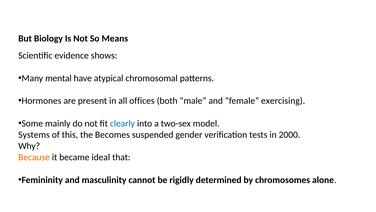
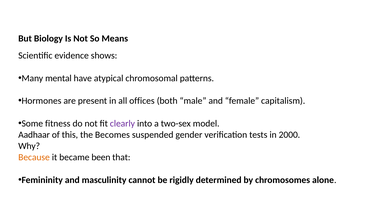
exercising: exercising -> capitalism
mainly: mainly -> fitness
clearly colour: blue -> purple
Systems: Systems -> Aadhaar
ideal: ideal -> been
